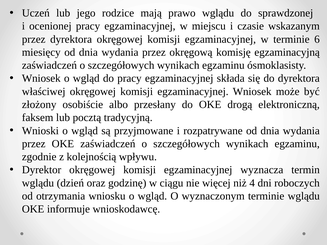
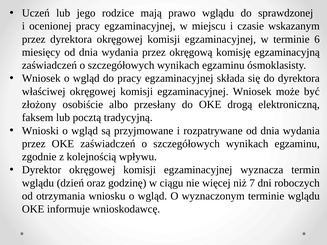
4: 4 -> 7
